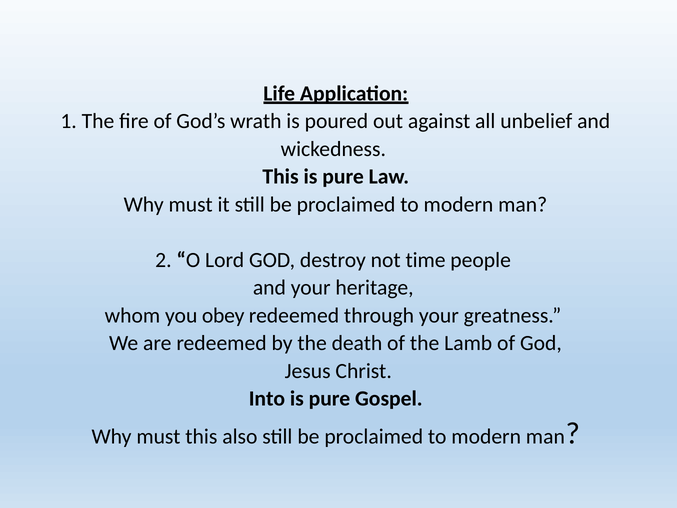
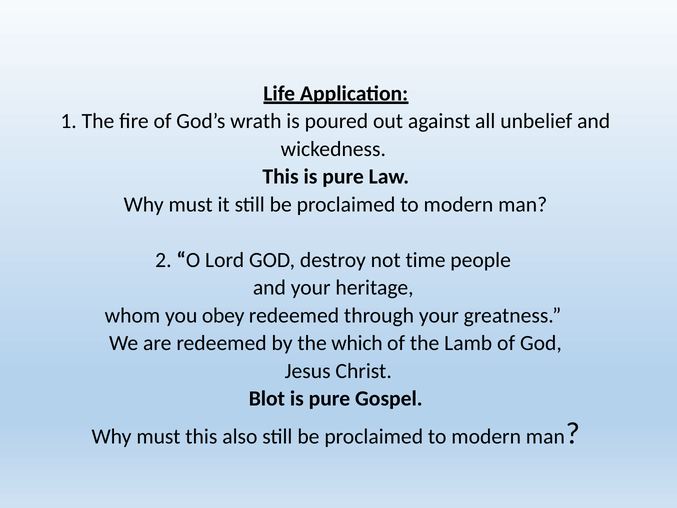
death: death -> which
Into: Into -> Blot
